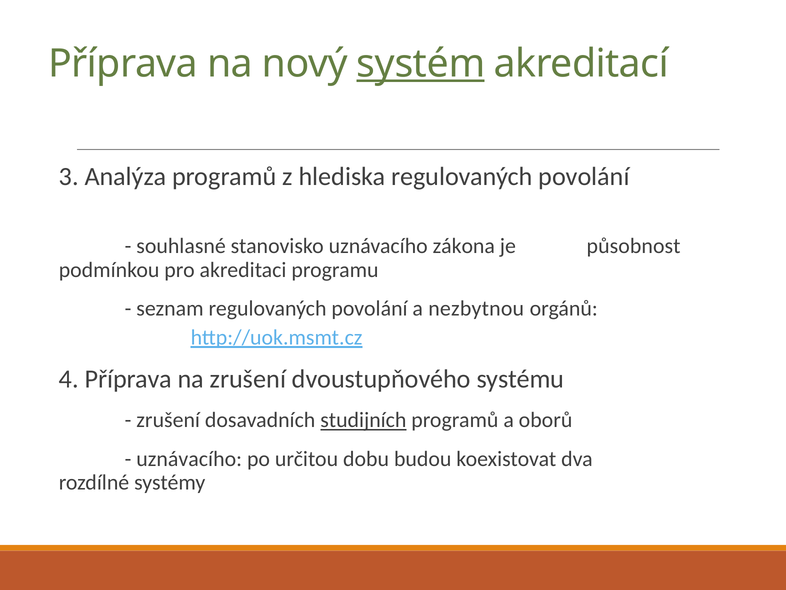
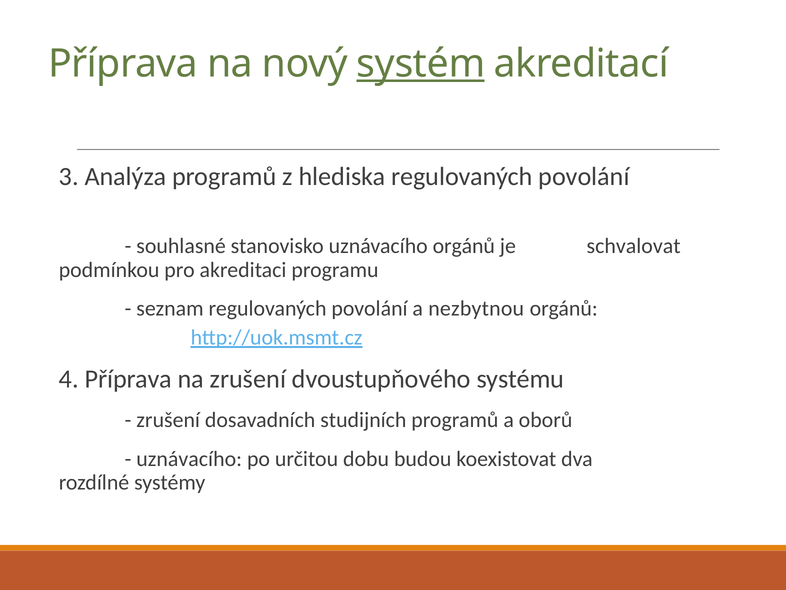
uznávacího zákona: zákona -> orgánů
působnost: působnost -> schvalovat
studijních underline: present -> none
